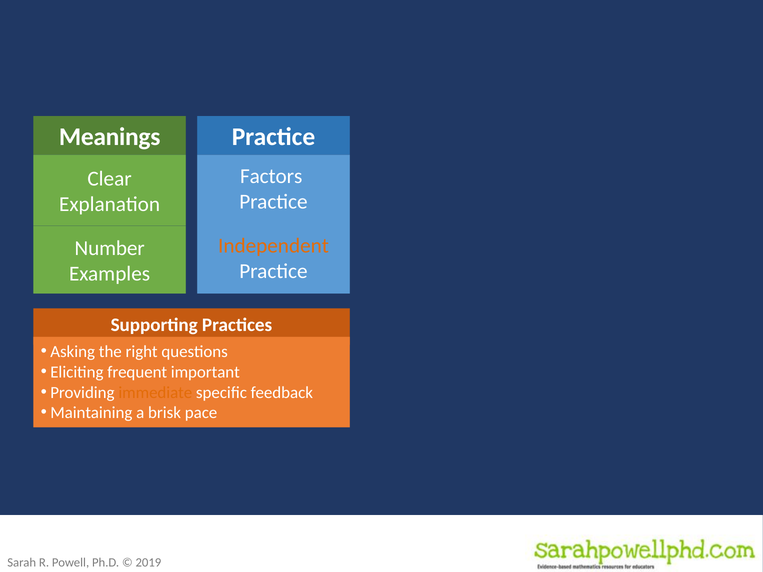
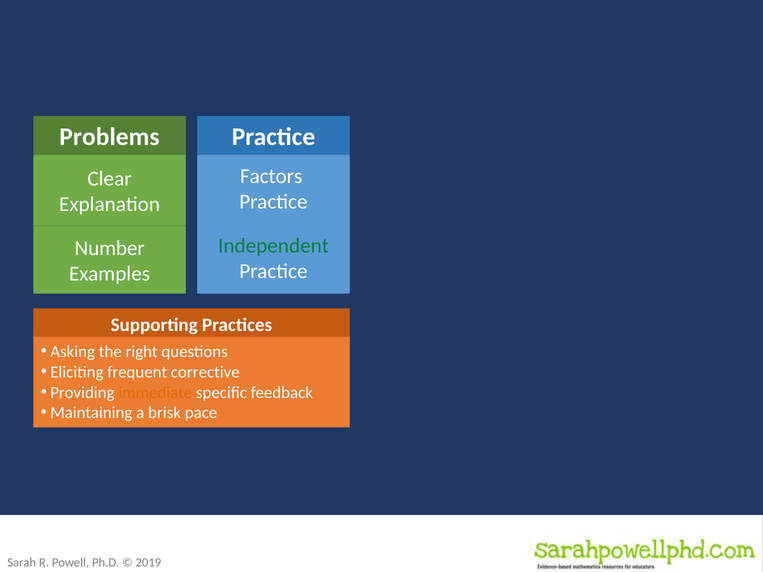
Meanings: Meanings -> Problems
Independent colour: orange -> green
important: important -> corrective
